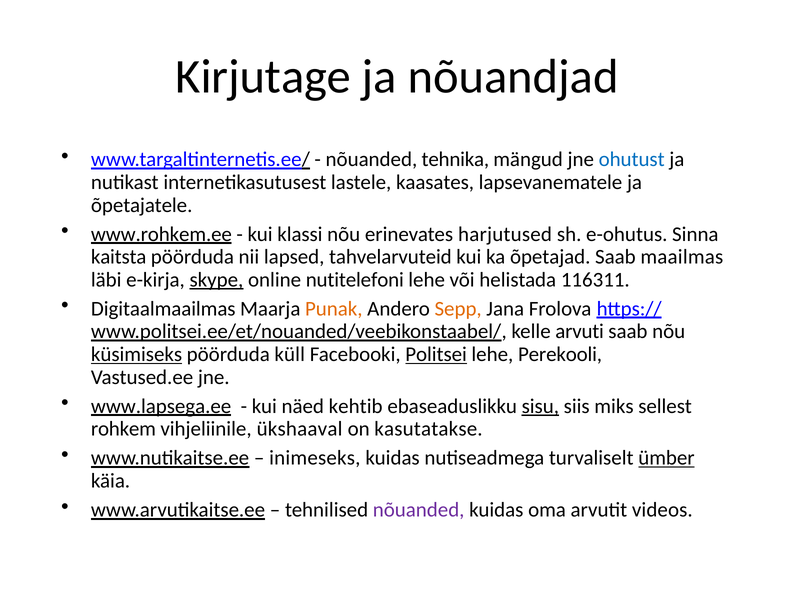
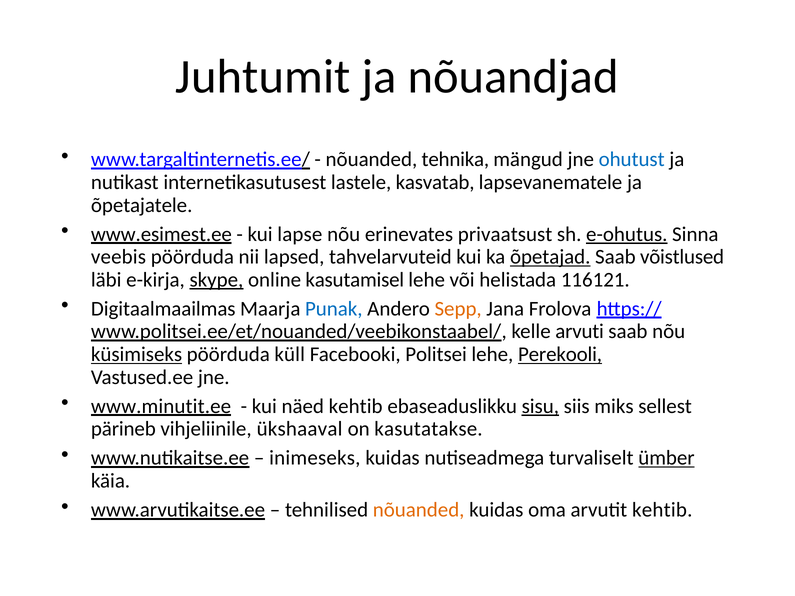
Kirjutage: Kirjutage -> Juhtumit
kaasates: kaasates -> kasvatab
www.rohkem.ee: www.rohkem.ee -> www.esimest.ee
klassi: klassi -> lapse
harjutused: harjutused -> privaatsust
e-ohutus underline: none -> present
kaitsta: kaitsta -> veebis
õpetajad underline: none -> present
maailmas: maailmas -> võistlused
nutitelefoni: nutitelefoni -> kasutamisel
116311: 116311 -> 116121
Punak colour: orange -> blue
Politsei underline: present -> none
Perekooli underline: none -> present
www.lapsega.ee: www.lapsega.ee -> www.minutit.ee
rohkem: rohkem -> pärineb
nõuanded at (419, 510) colour: purple -> orange
arvutit videos: videos -> kehtib
